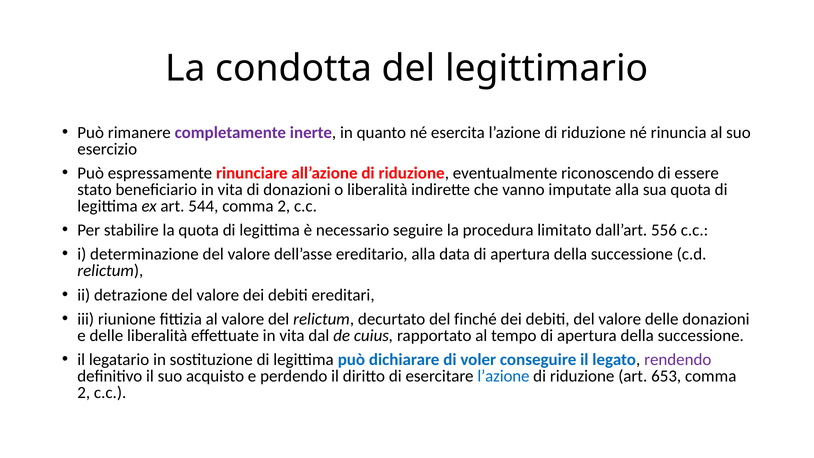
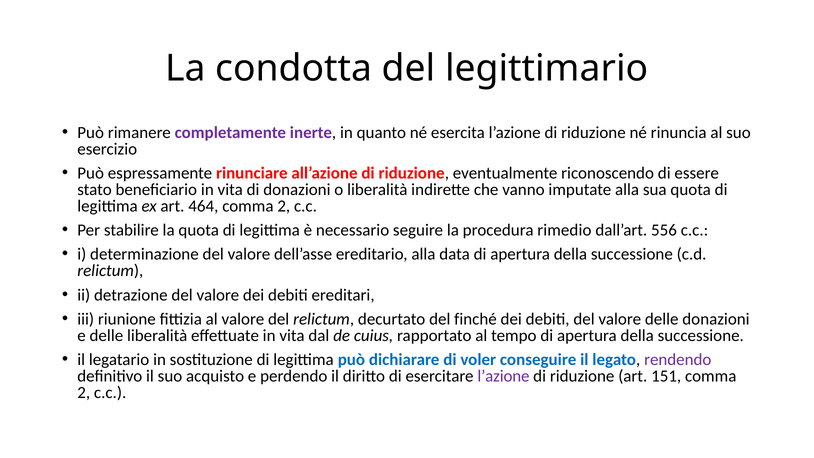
544: 544 -> 464
limitato: limitato -> rimedio
l’azione at (503, 376) colour: blue -> purple
653: 653 -> 151
